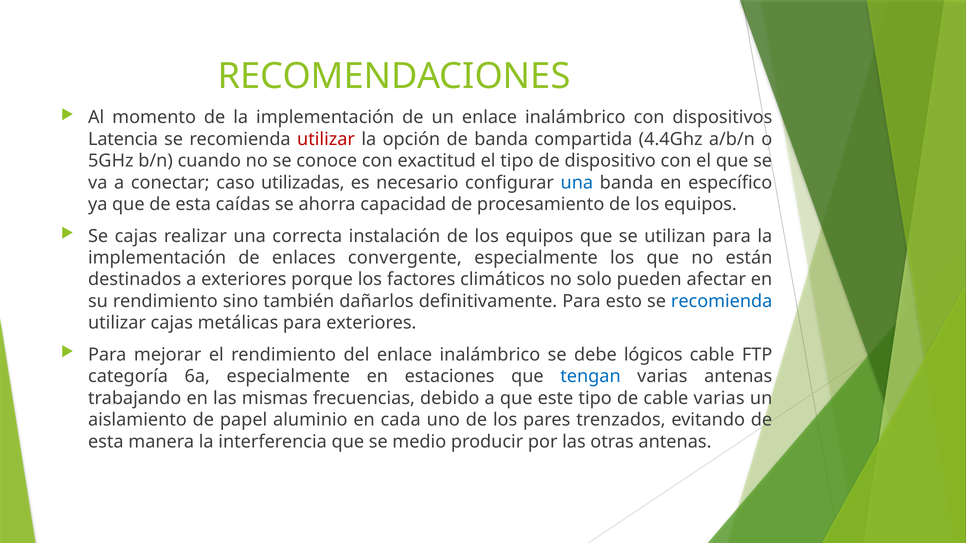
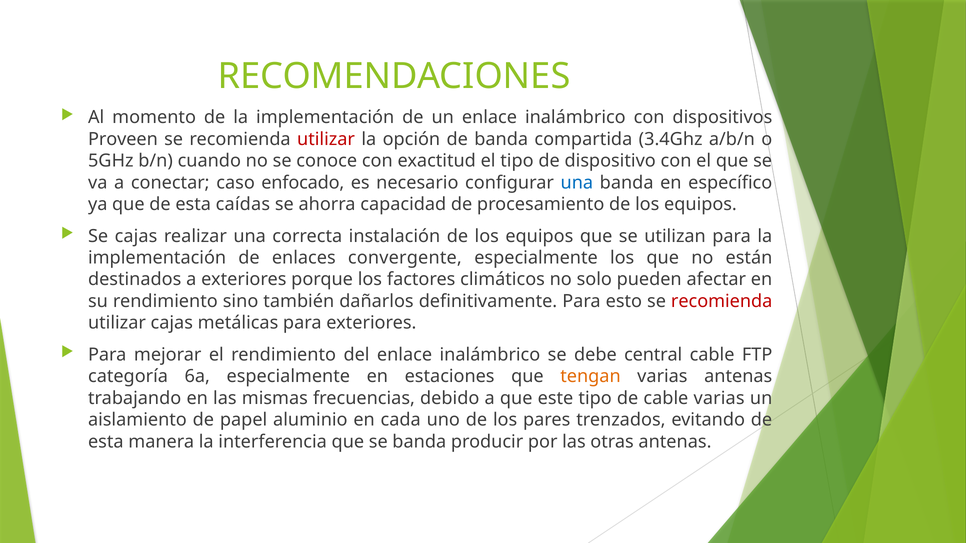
Latencia: Latencia -> Proveen
4.4Ghz: 4.4Ghz -> 3.4Ghz
utilizadas: utilizadas -> enfocado
recomienda at (722, 301) colour: blue -> red
lógicos: lógicos -> central
tengan colour: blue -> orange
se medio: medio -> banda
